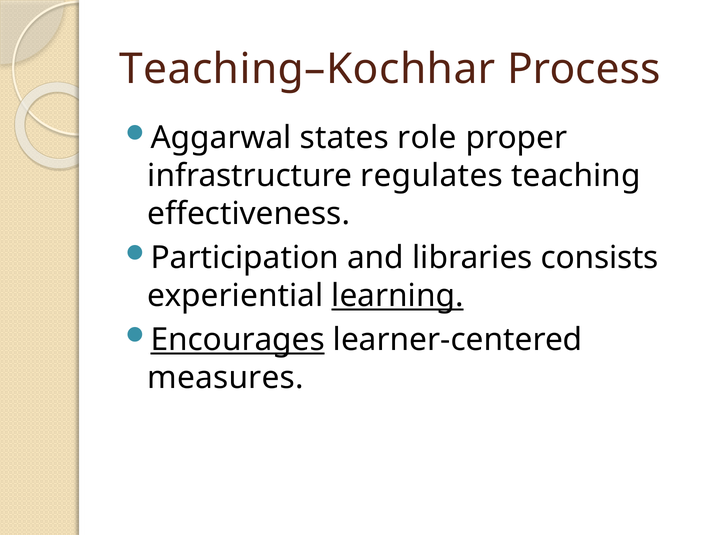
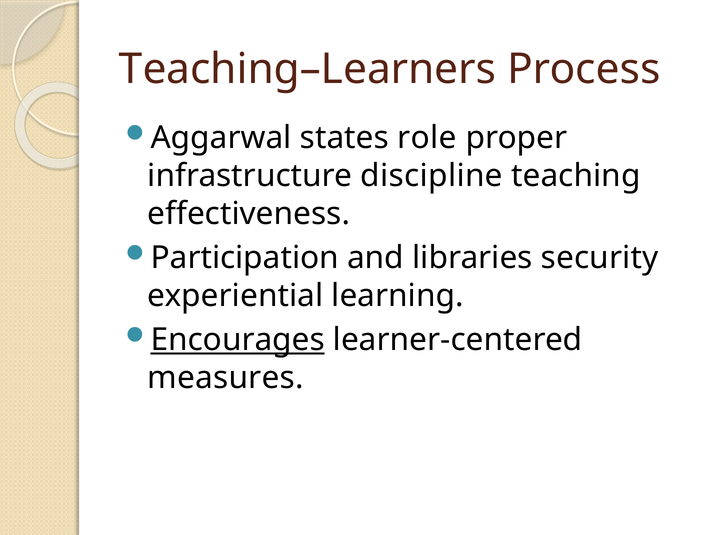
Teaching–Kochhar: Teaching–Kochhar -> Teaching–Learners
regulates: regulates -> discipline
consists: consists -> security
learning underline: present -> none
